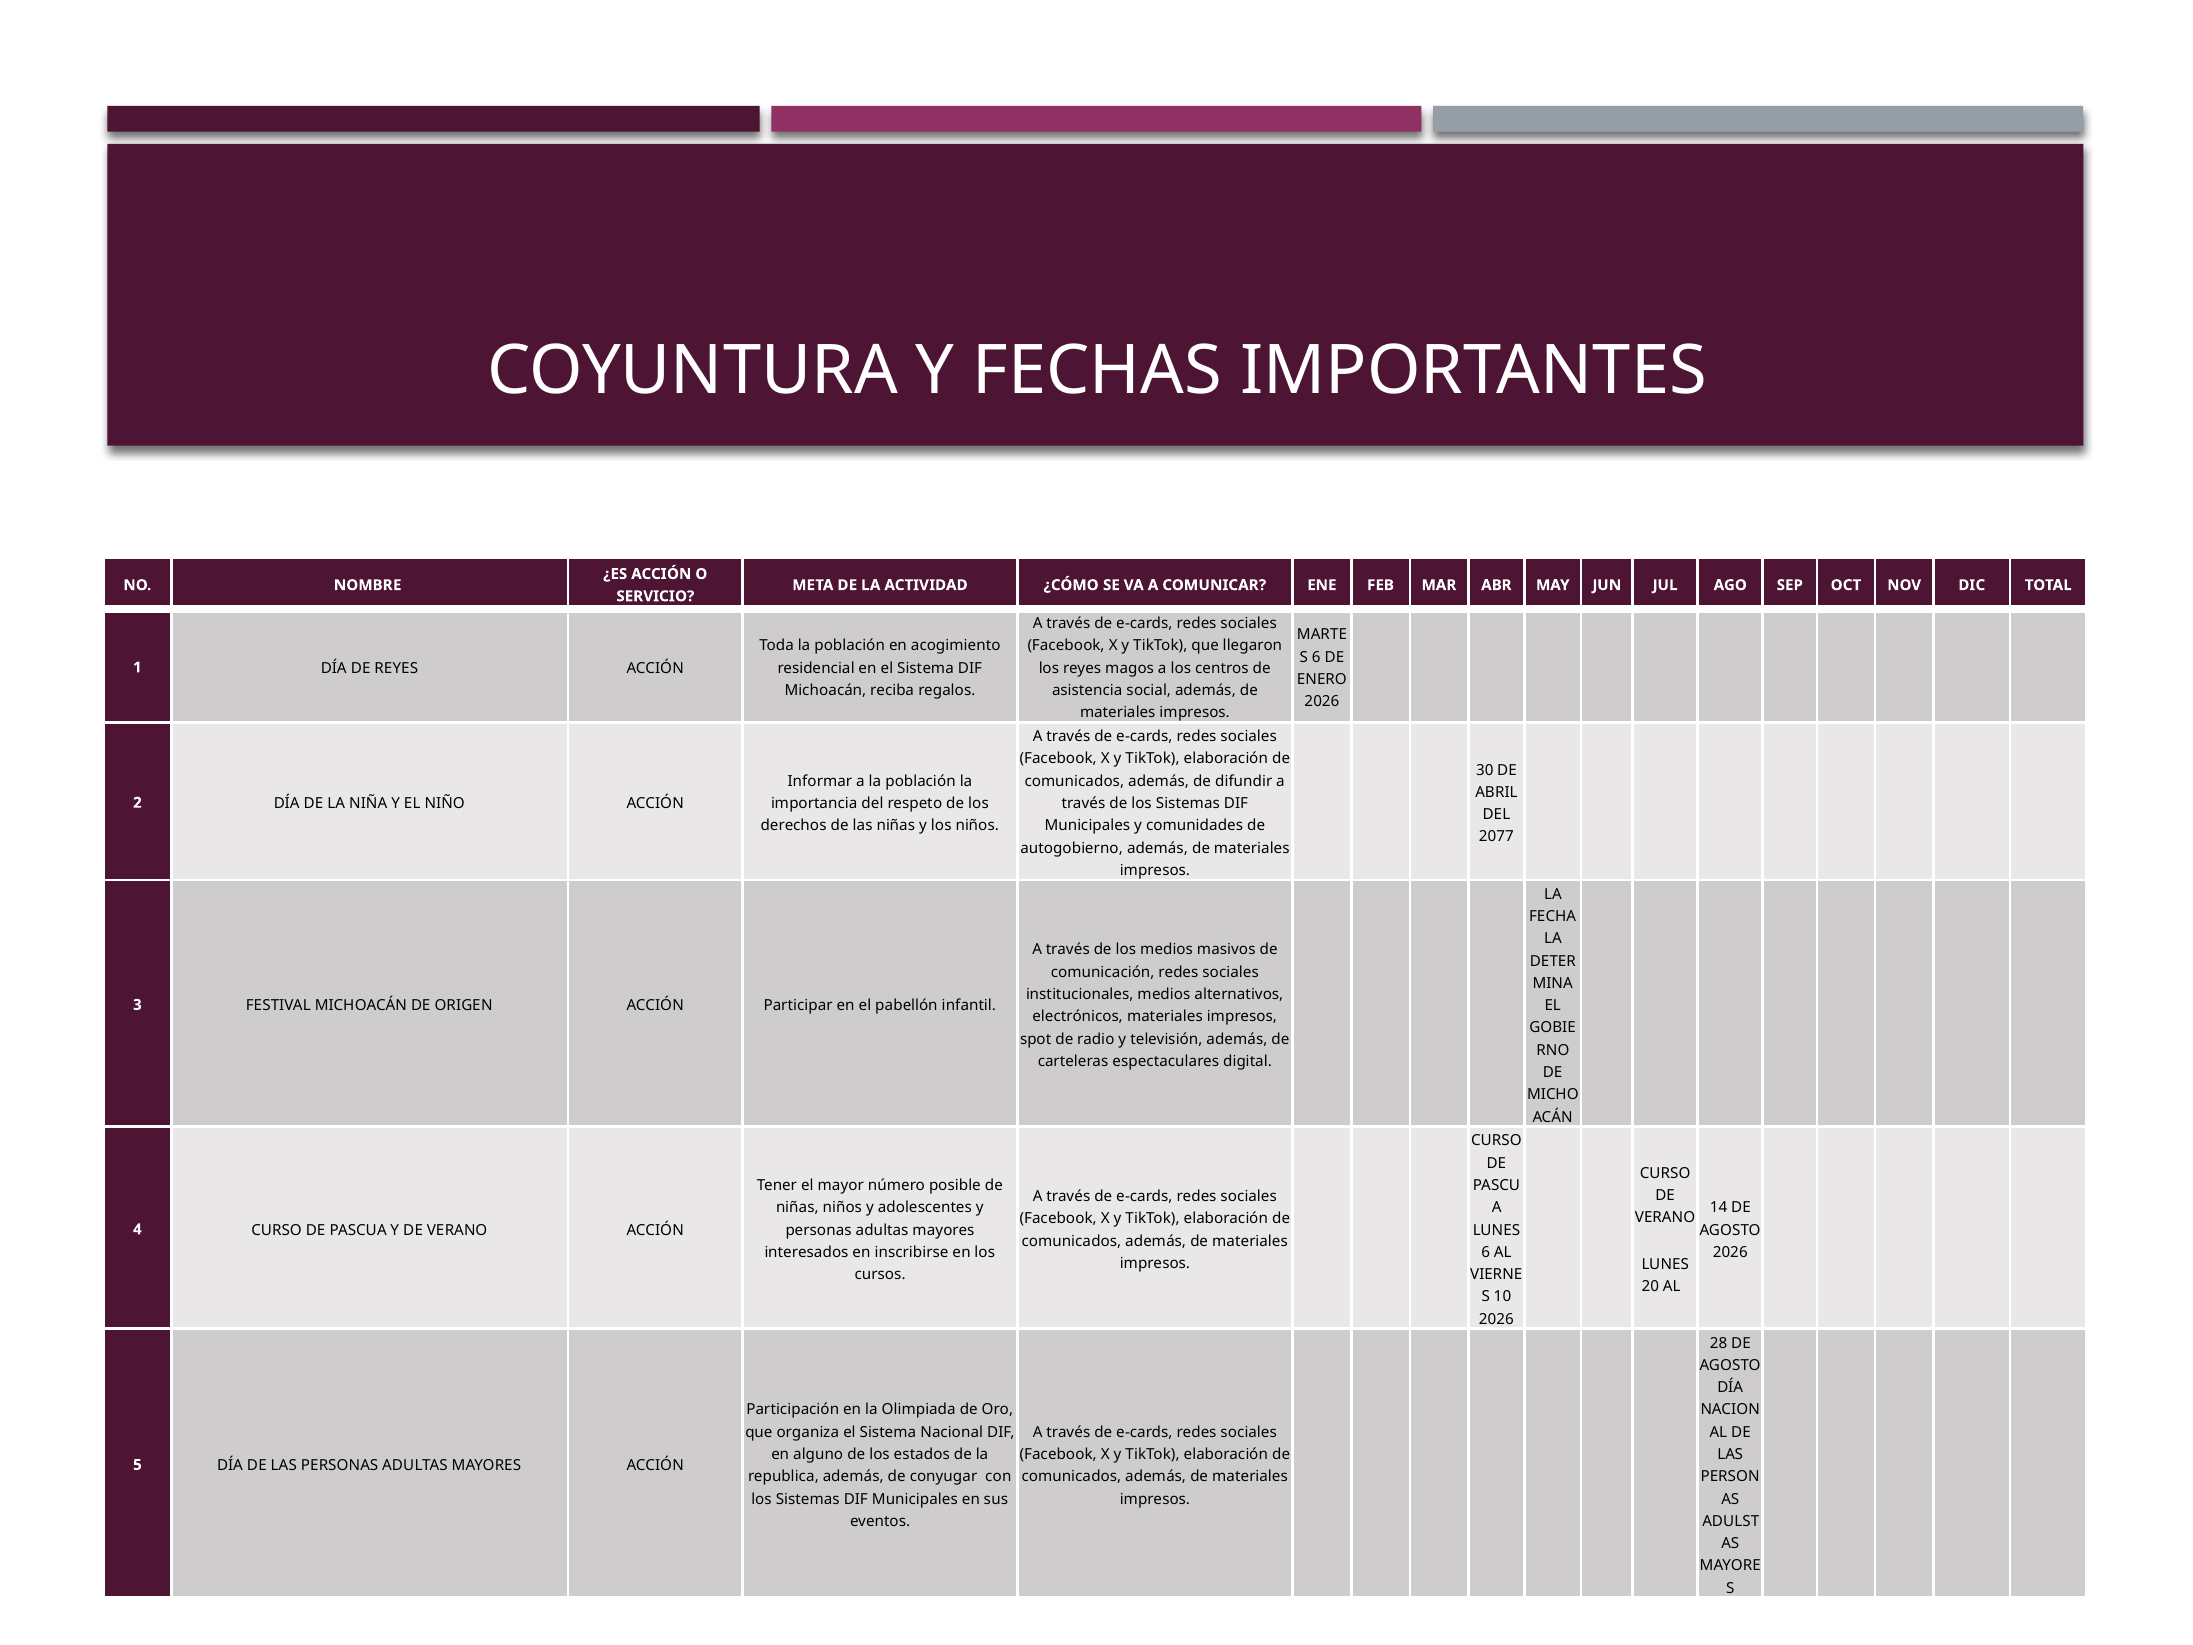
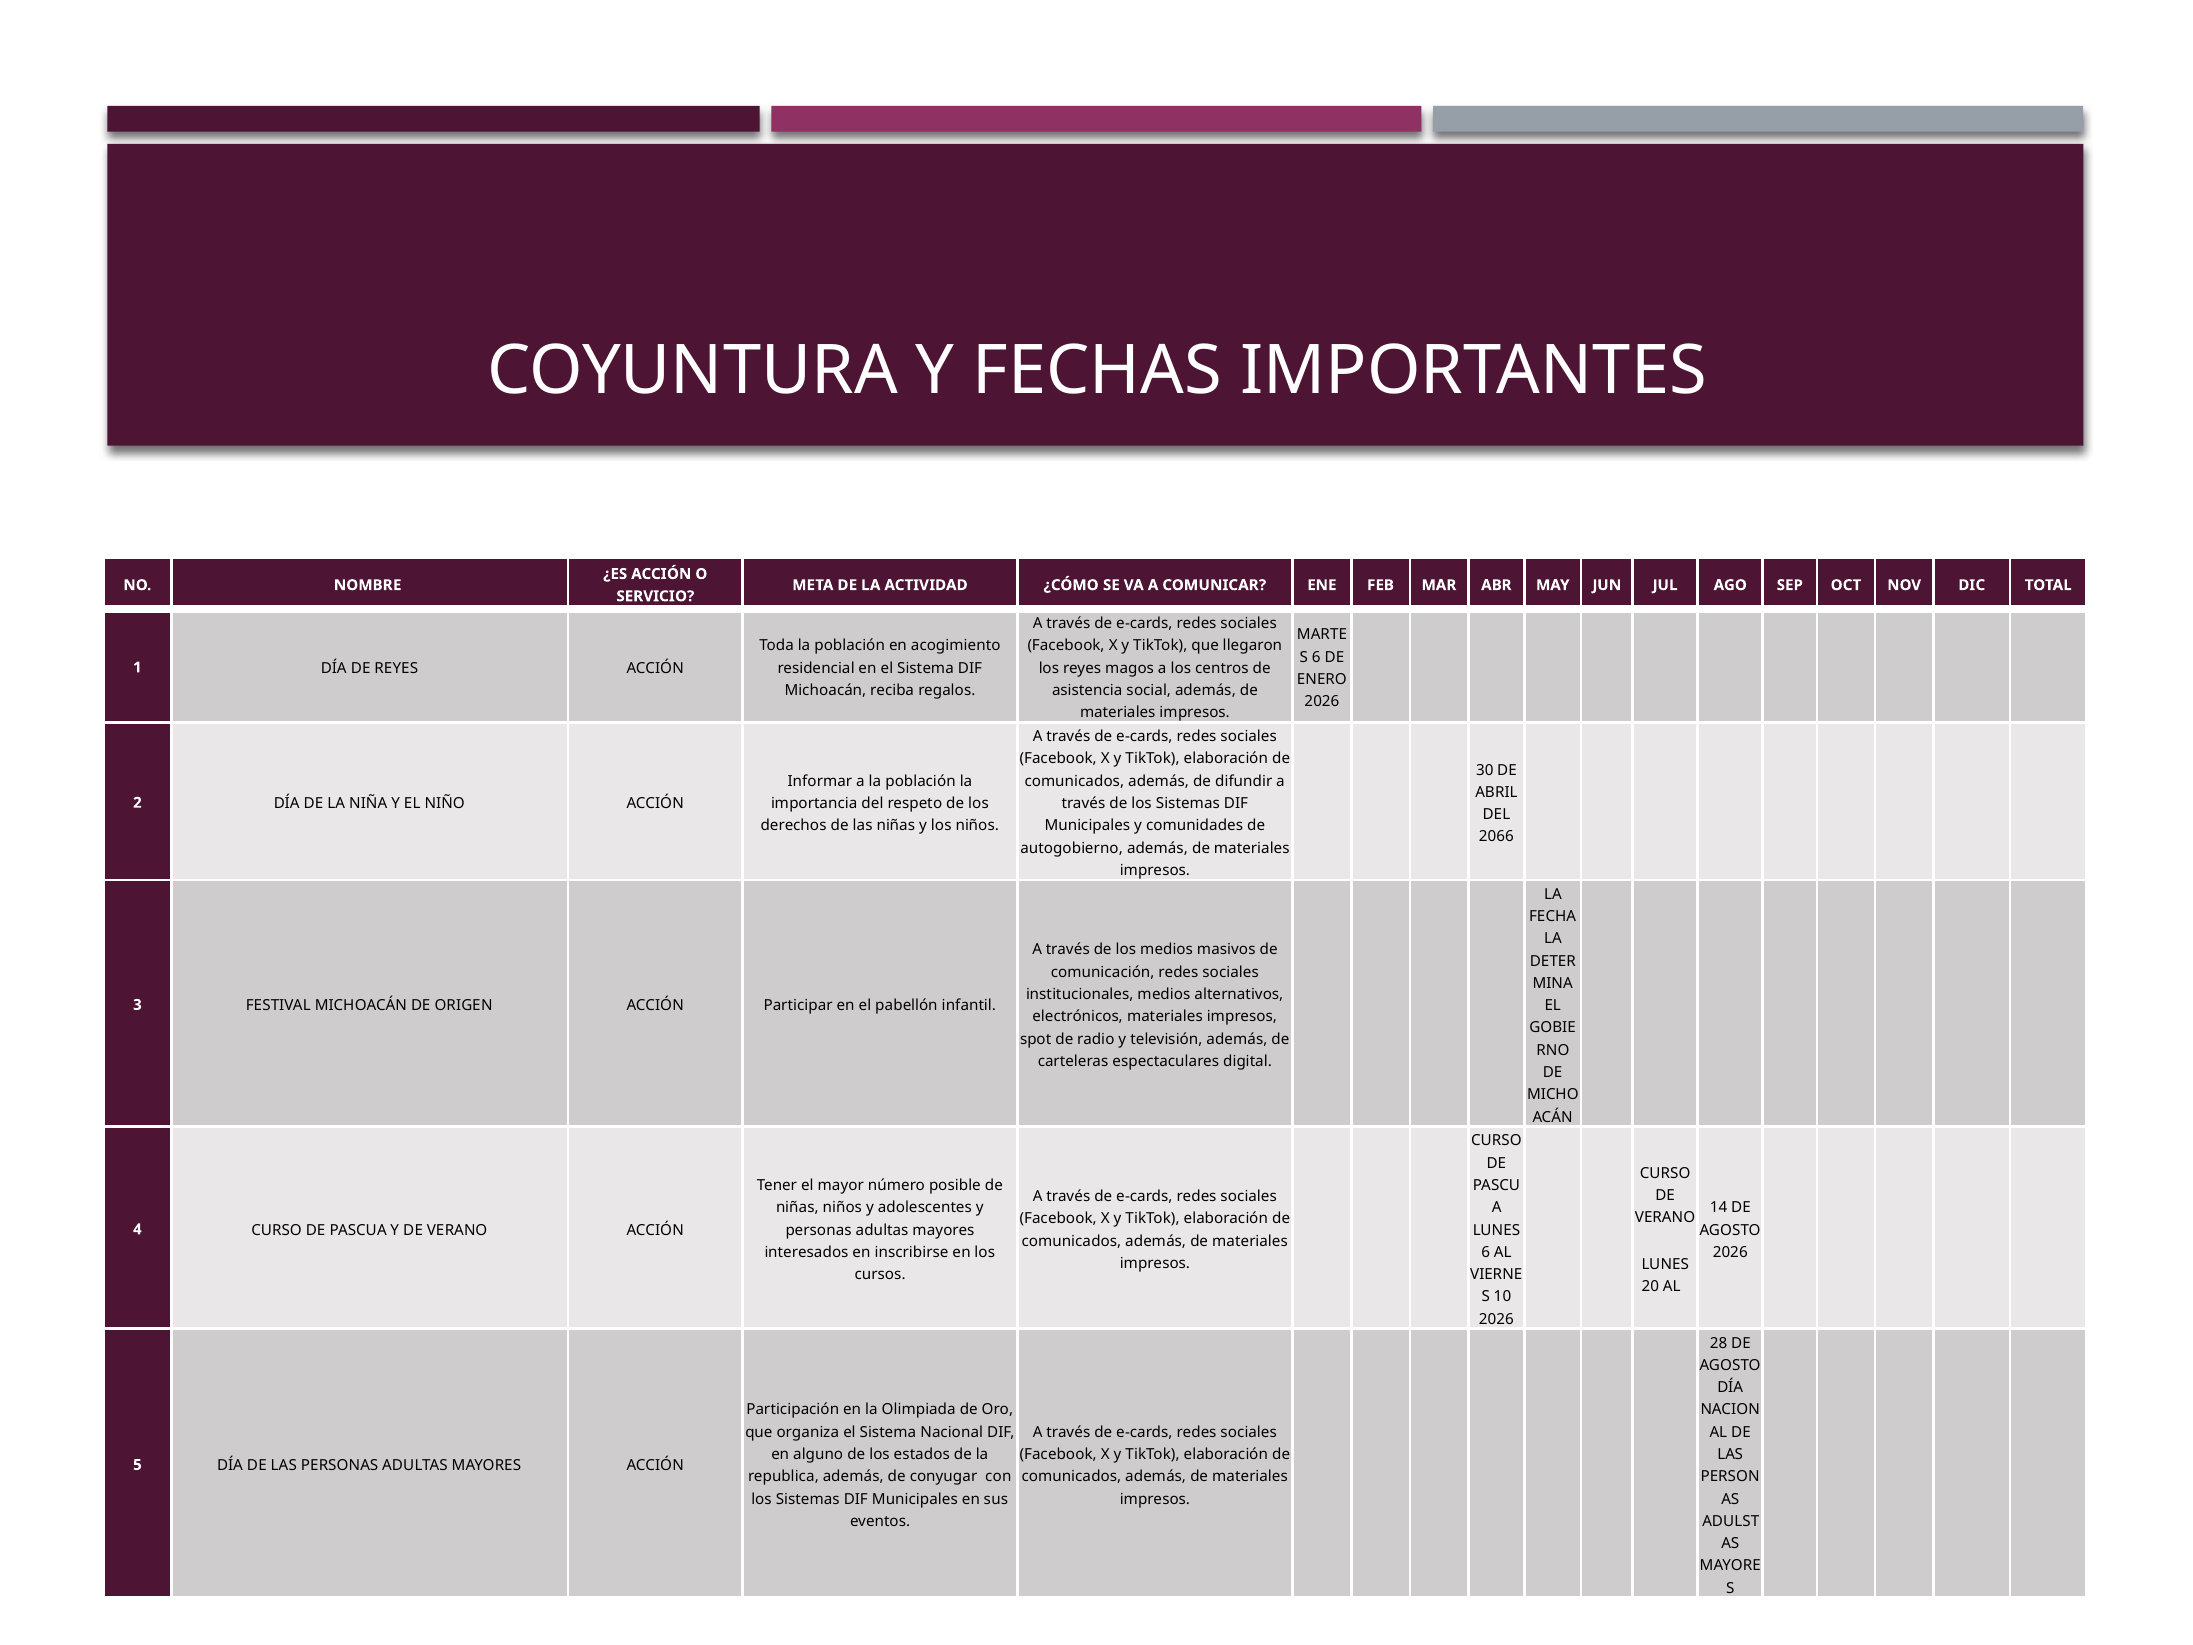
2077: 2077 -> 2066
